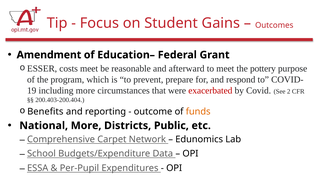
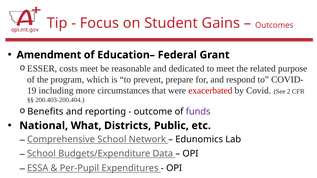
afterward: afterward -> dedicated
pottery: pottery -> related
funds colour: orange -> purple
National More: More -> What
Comprehensive Carpet: Carpet -> School
